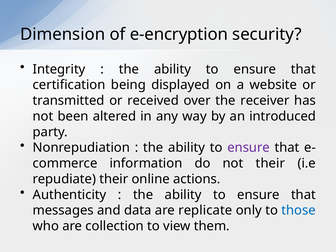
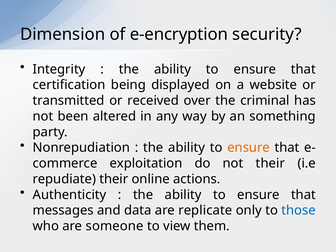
receiver: receiver -> criminal
introduced: introduced -> something
ensure at (249, 148) colour: purple -> orange
information: information -> exploitation
collection: collection -> someone
